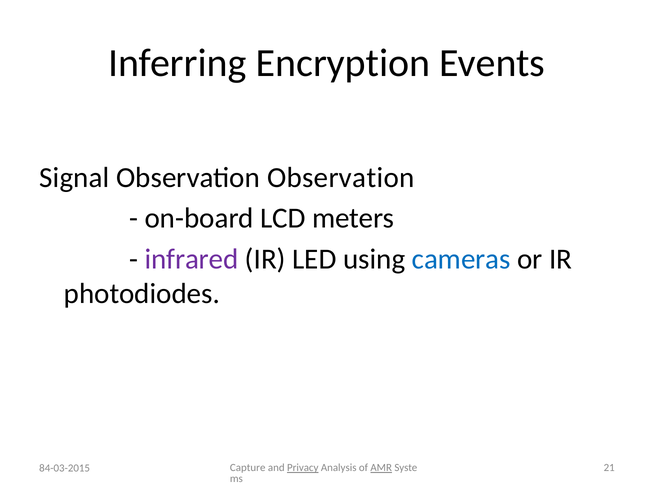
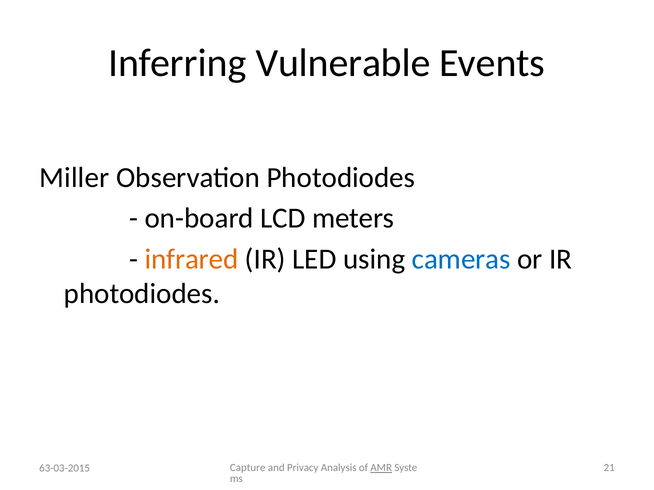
Encryption: Encryption -> Vulnerable
Signal: Signal -> Miller
Observation Observation: Observation -> Photodiodes
infrared colour: purple -> orange
Privacy underline: present -> none
84-03-2015: 84-03-2015 -> 63-03-2015
